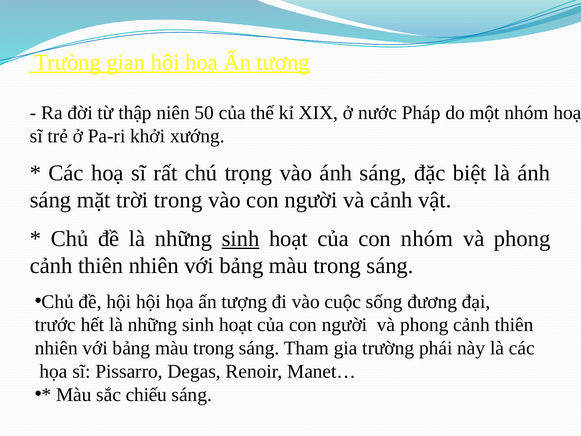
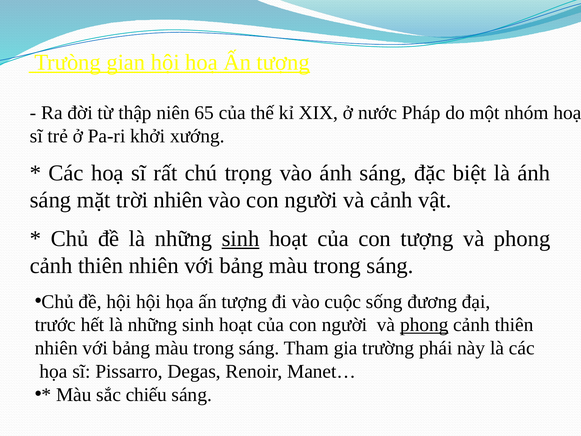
50: 50 -> 65
trời trong: trong -> nhiên
con nhóm: nhóm -> tượng
phong at (424, 325) underline: none -> present
